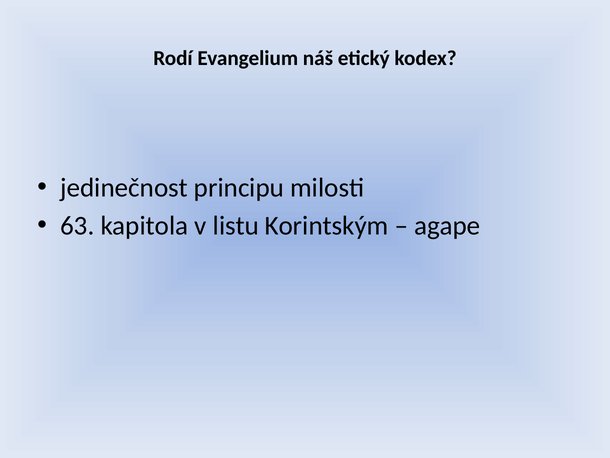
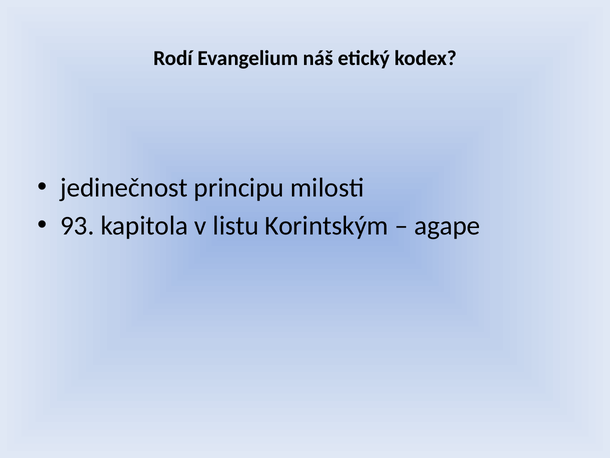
63: 63 -> 93
